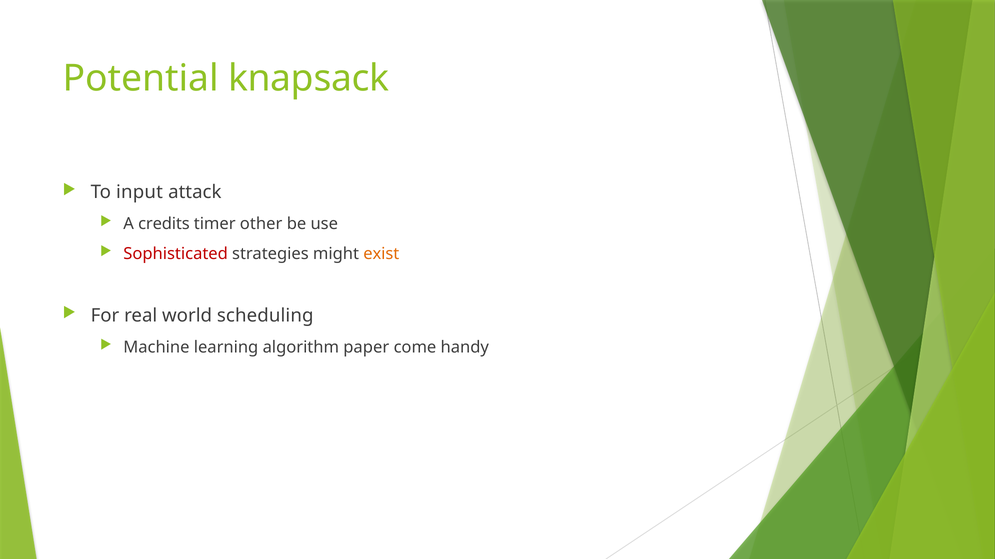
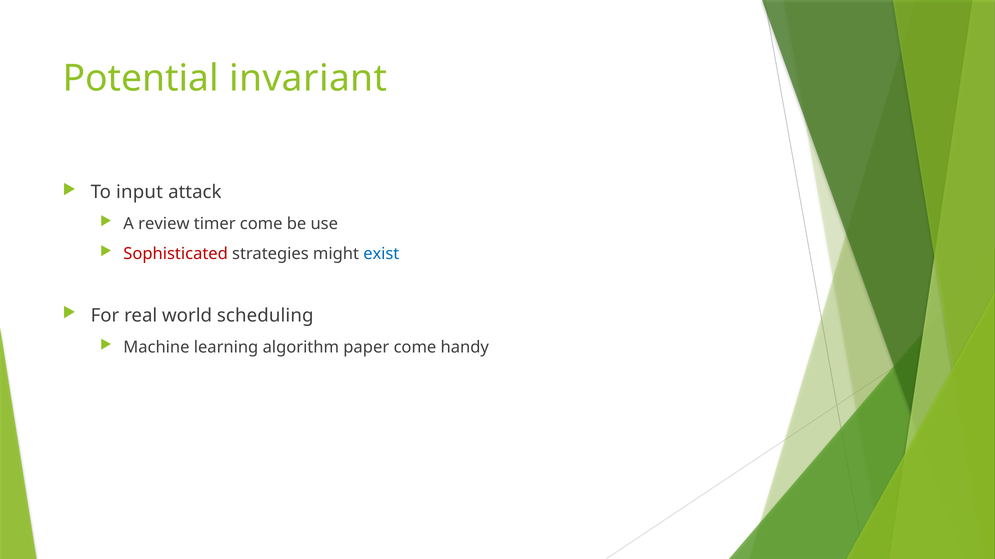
knapsack: knapsack -> invariant
credits: credits -> review
timer other: other -> come
exist colour: orange -> blue
